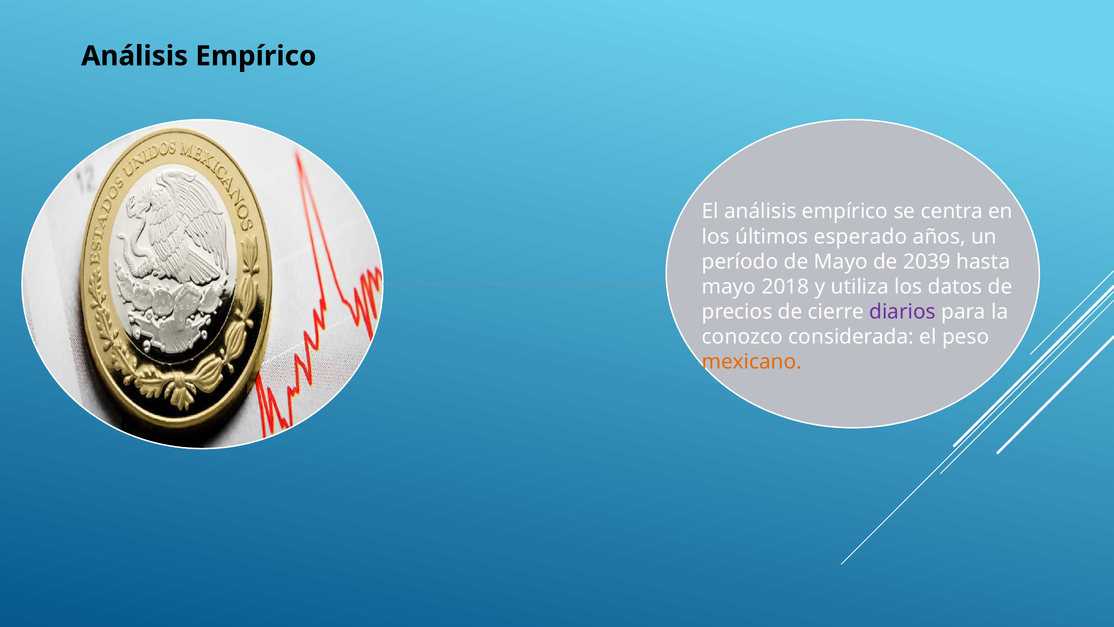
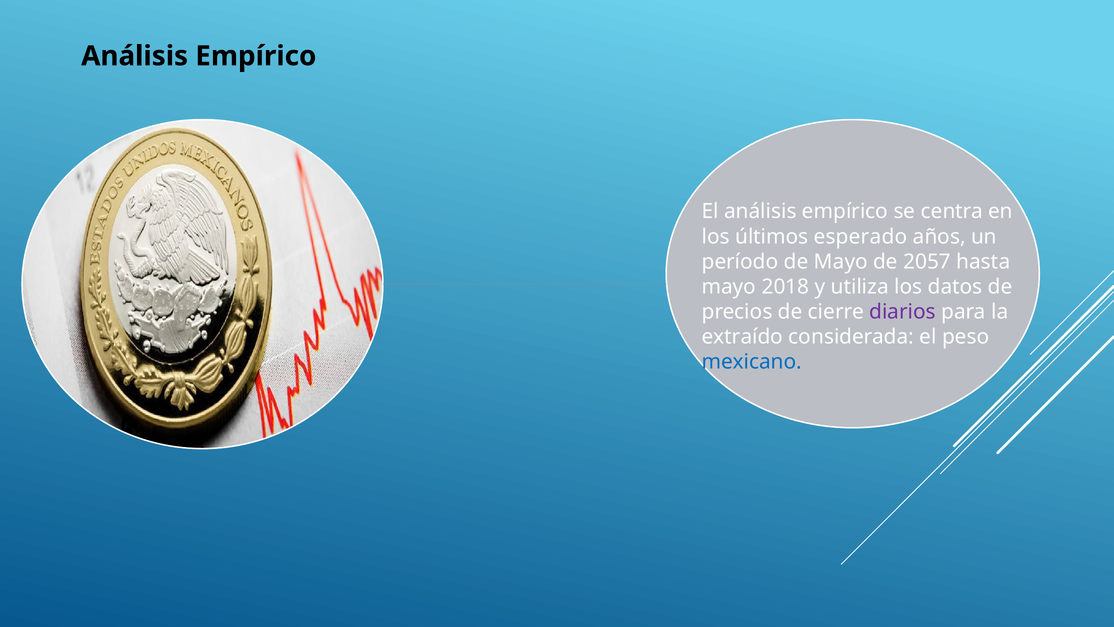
2039: 2039 -> 2057
conozco: conozco -> extraído
mexicano colour: orange -> blue
